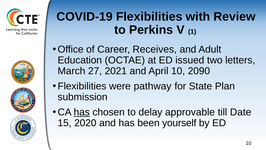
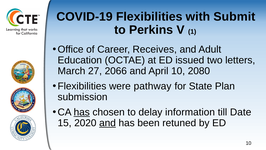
Review: Review -> Submit
2021: 2021 -> 2066
2090: 2090 -> 2080
approvable: approvable -> information
and at (108, 123) underline: none -> present
yourself: yourself -> retuned
